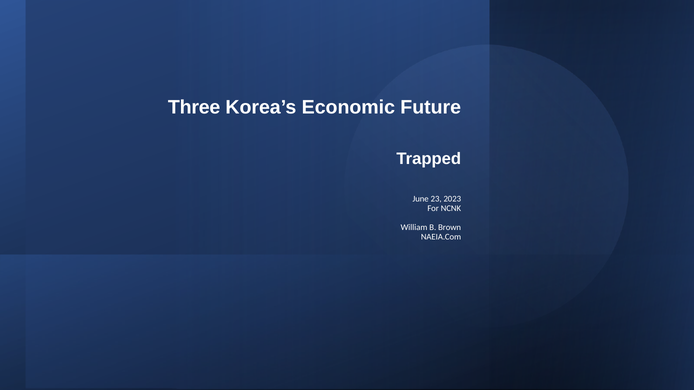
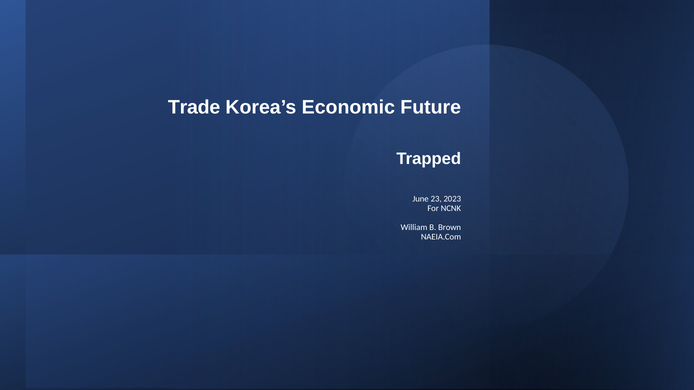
Three: Three -> Trade
